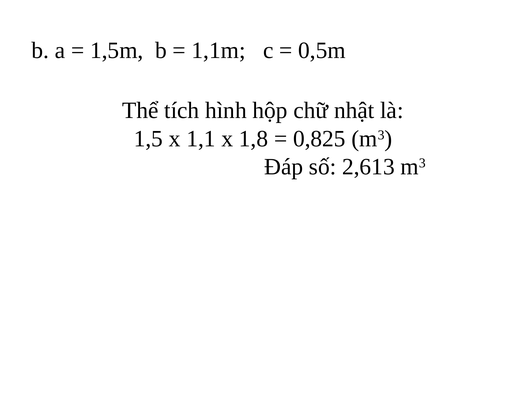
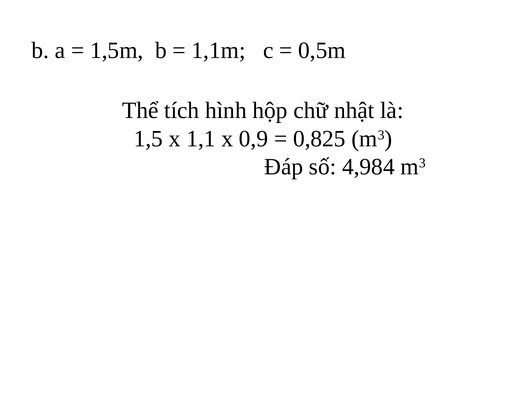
1,8: 1,8 -> 0,9
2,613: 2,613 -> 4,984
